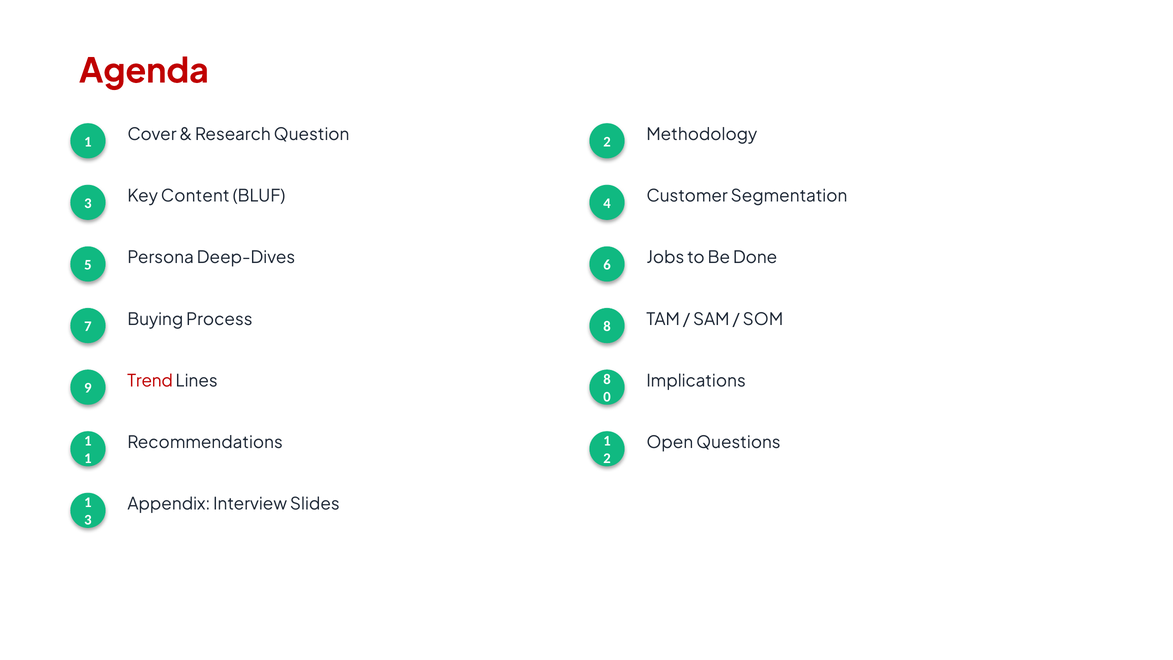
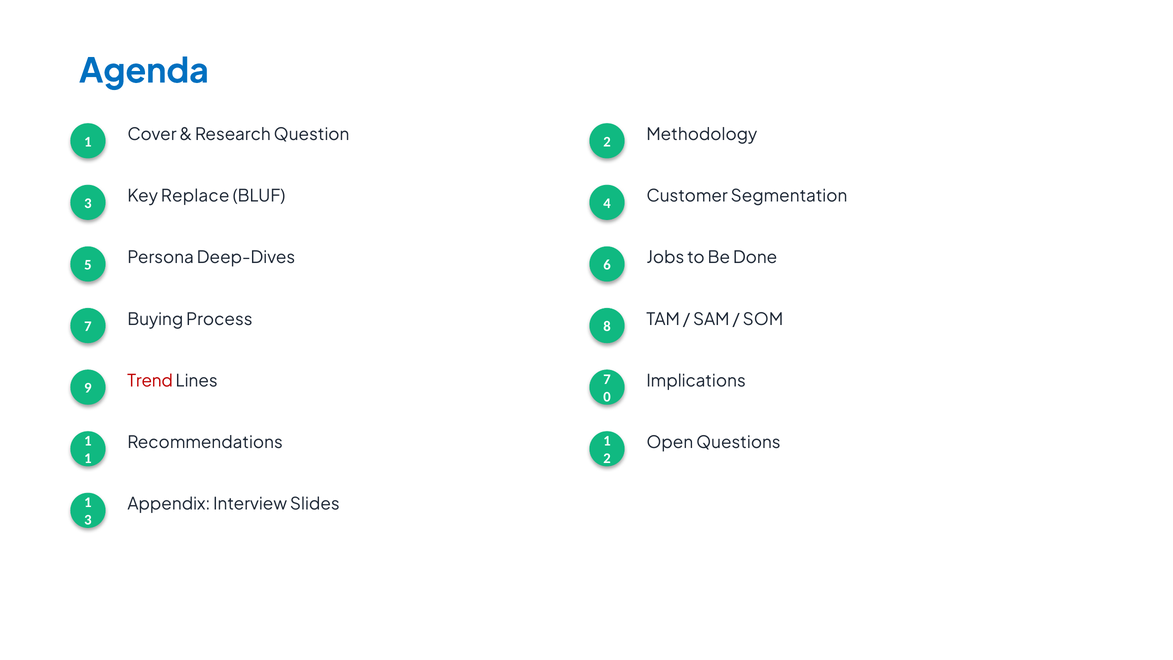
Agenda colour: red -> blue
Content: Content -> Replace
Lines 8: 8 -> 7
